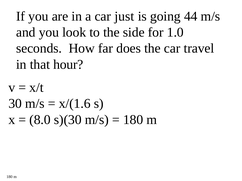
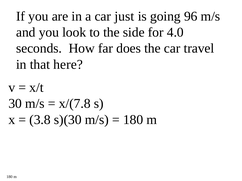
44: 44 -> 96
1.0: 1.0 -> 4.0
hour: hour -> here
x/(1.6: x/(1.6 -> x/(7.8
8.0: 8.0 -> 3.8
